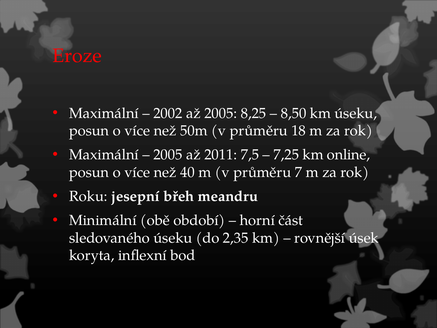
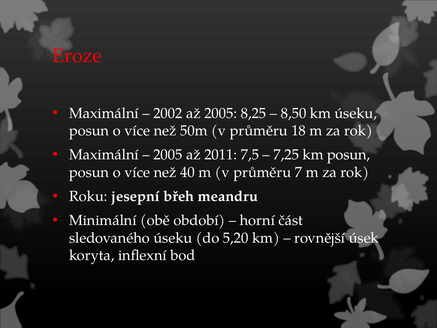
km online: online -> posun
2,35: 2,35 -> 5,20
